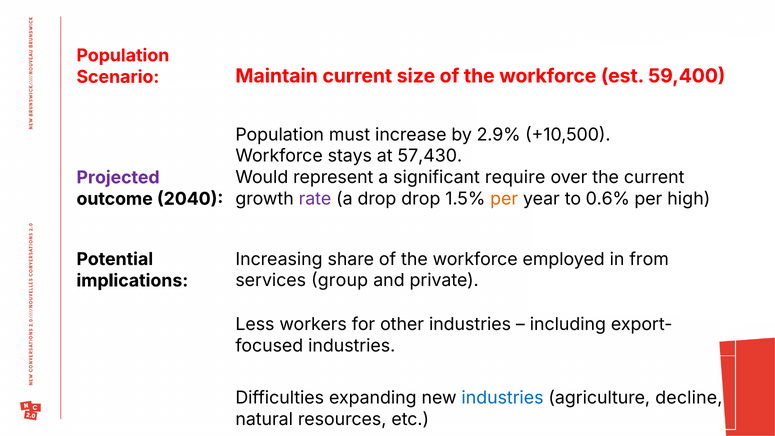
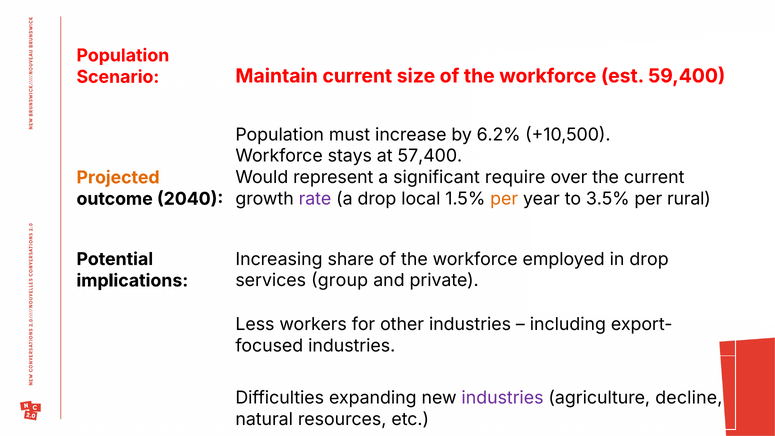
2.9%: 2.9% -> 6.2%
57,430: 57,430 -> 57,400
Projected colour: purple -> orange
drop drop: drop -> local
0.6%: 0.6% -> 3.5%
high: high -> rural
in from: from -> drop
industries at (502, 398) colour: blue -> purple
